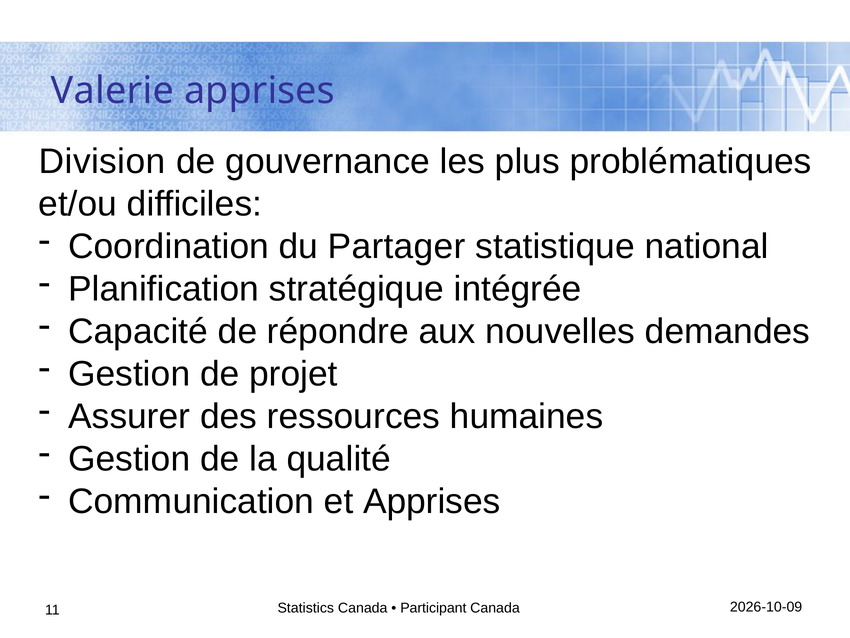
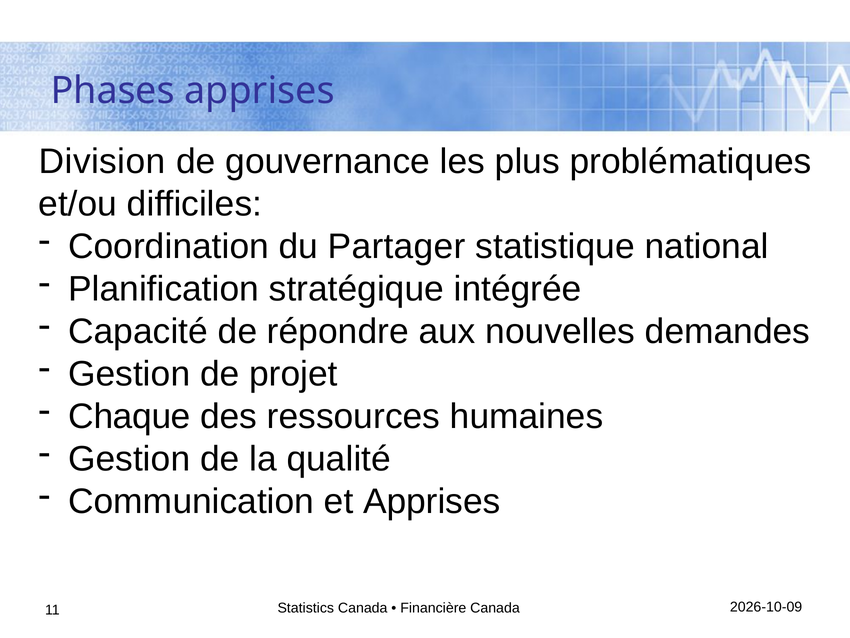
Valerie: Valerie -> Phases
Assurer: Assurer -> Chaque
Participant: Participant -> Financière
